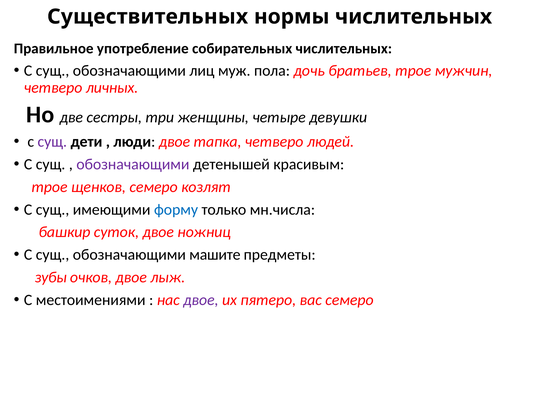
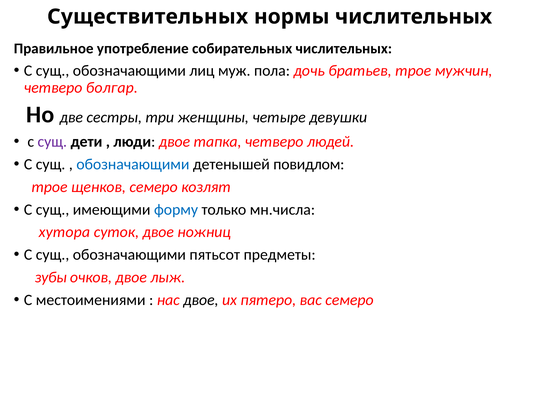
личных: личных -> болгар
обозначающими at (133, 164) colour: purple -> blue
красивым: красивым -> повидлом
башкир: башкир -> хутора
машите: машите -> пятьсот
двое at (201, 300) colour: purple -> black
